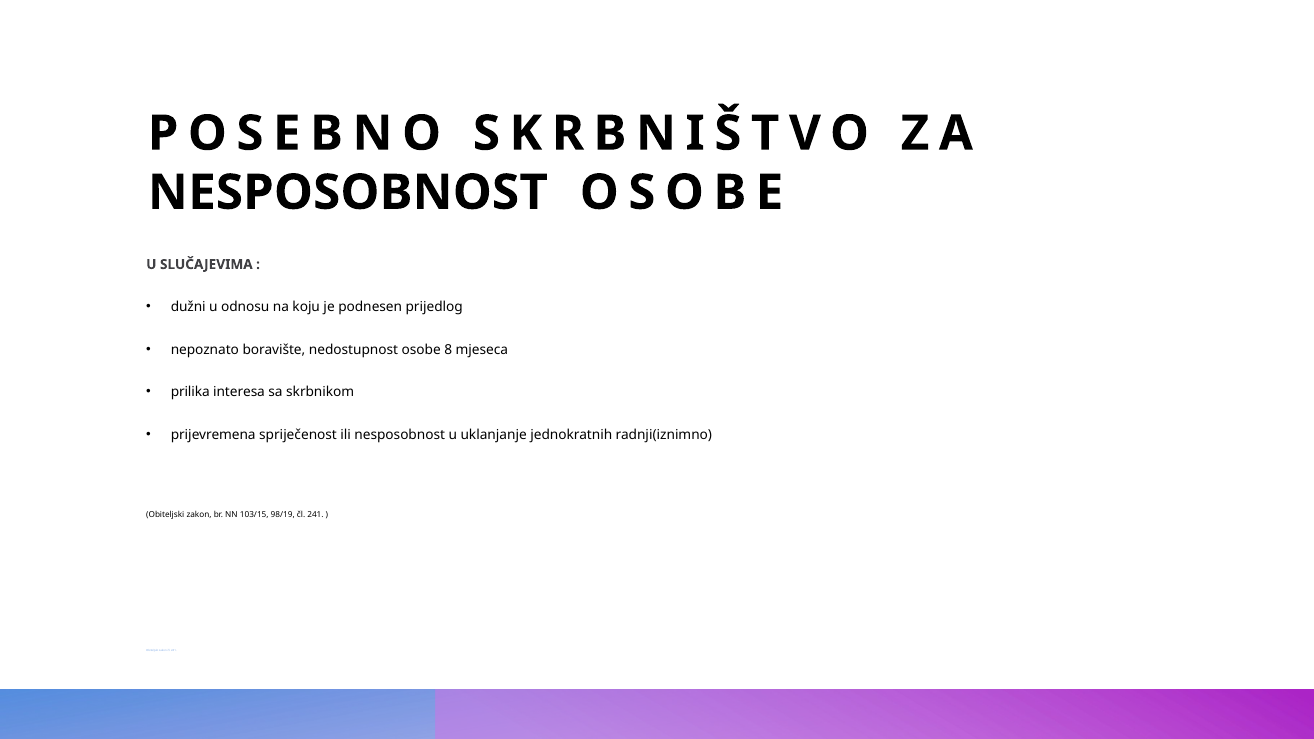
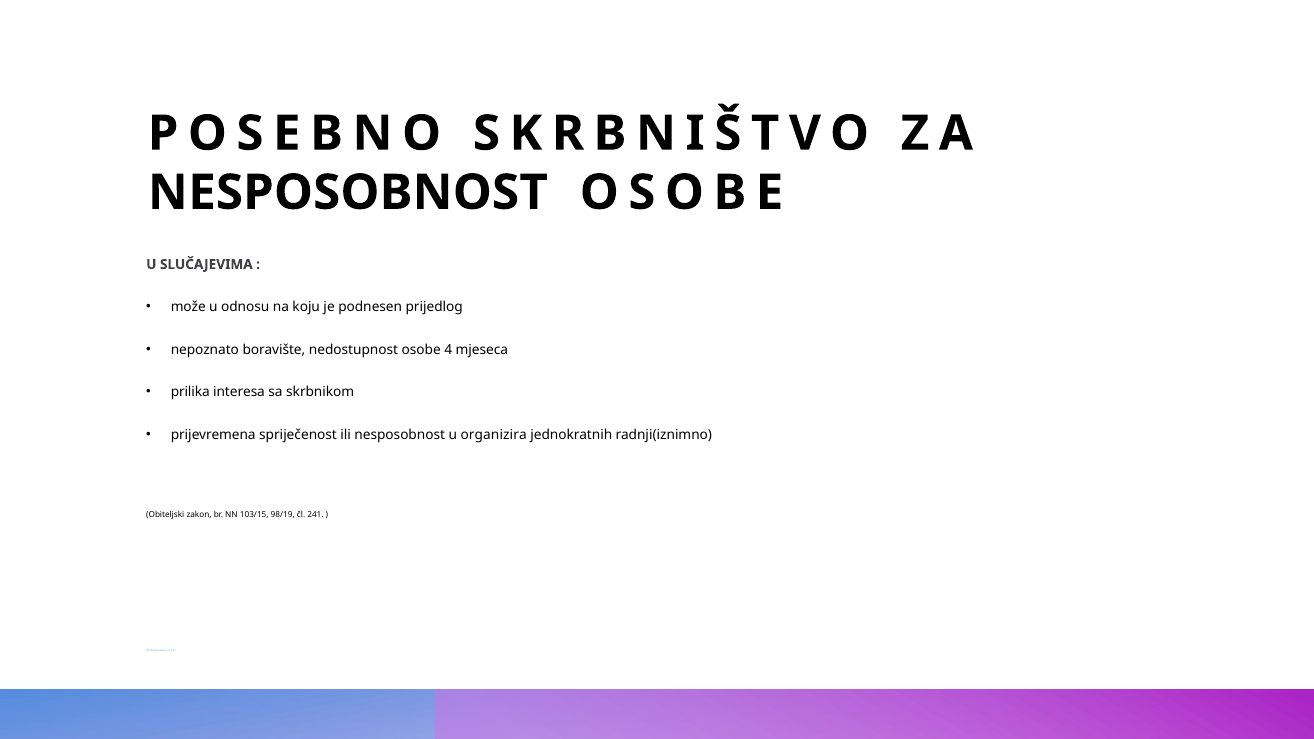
dužni: dužni -> može
8: 8 -> 4
uklanjanje: uklanjanje -> organizira
